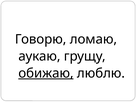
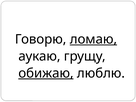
ломаю underline: none -> present
